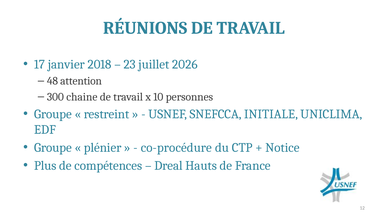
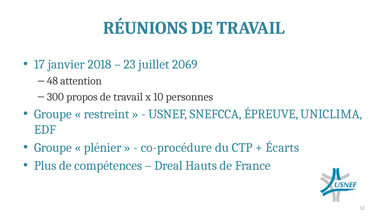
2026: 2026 -> 2069
chaine: chaine -> propos
INITIALE: INITIALE -> ÉPREUVE
Notice: Notice -> Écarts
